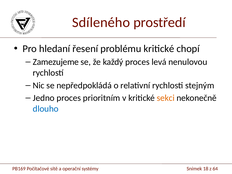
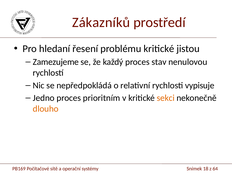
Sdíleného: Sdíleného -> Zákazníků
chopí: chopí -> jistou
levá: levá -> stav
stejným: stejným -> vypisuje
dlouho colour: blue -> orange
